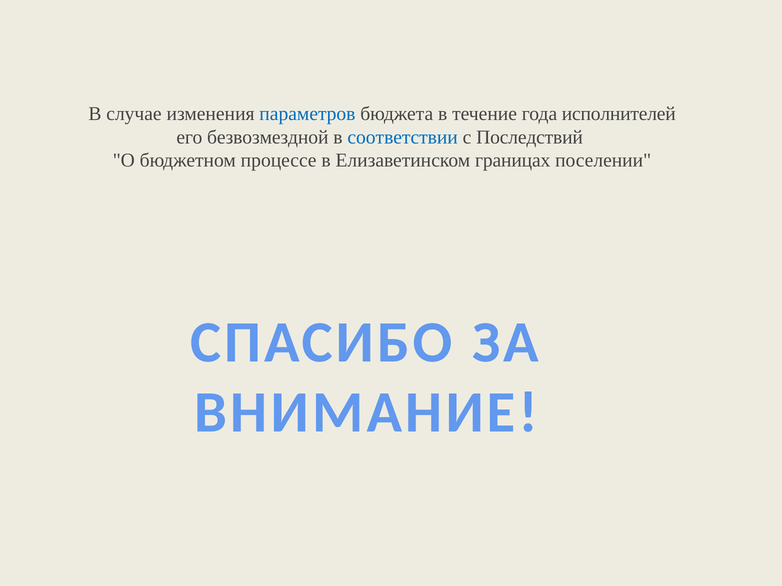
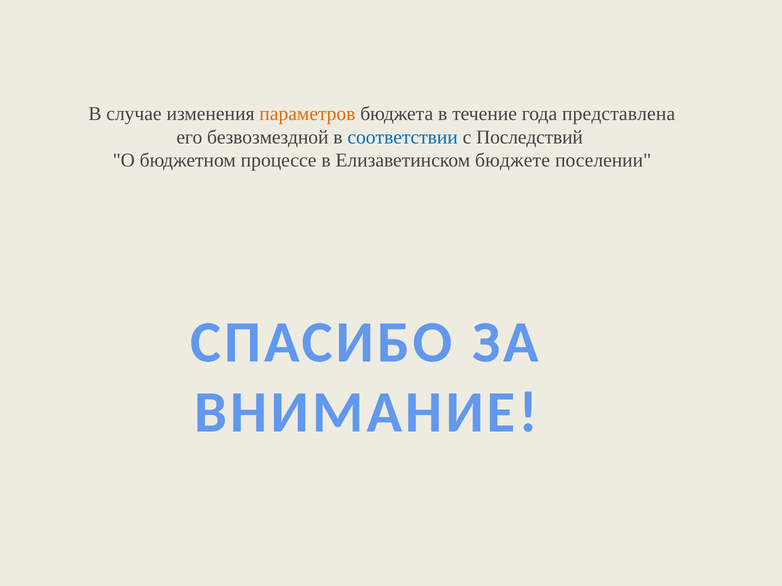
параметров colour: blue -> orange
исполнителей: исполнителей -> представлена
границах: границах -> бюджете
